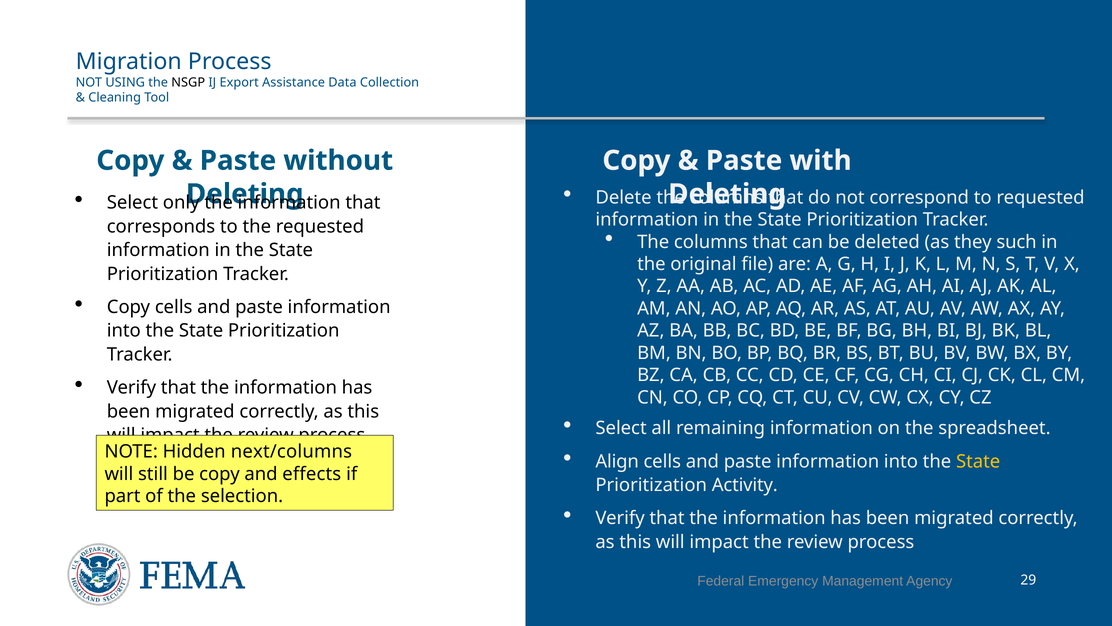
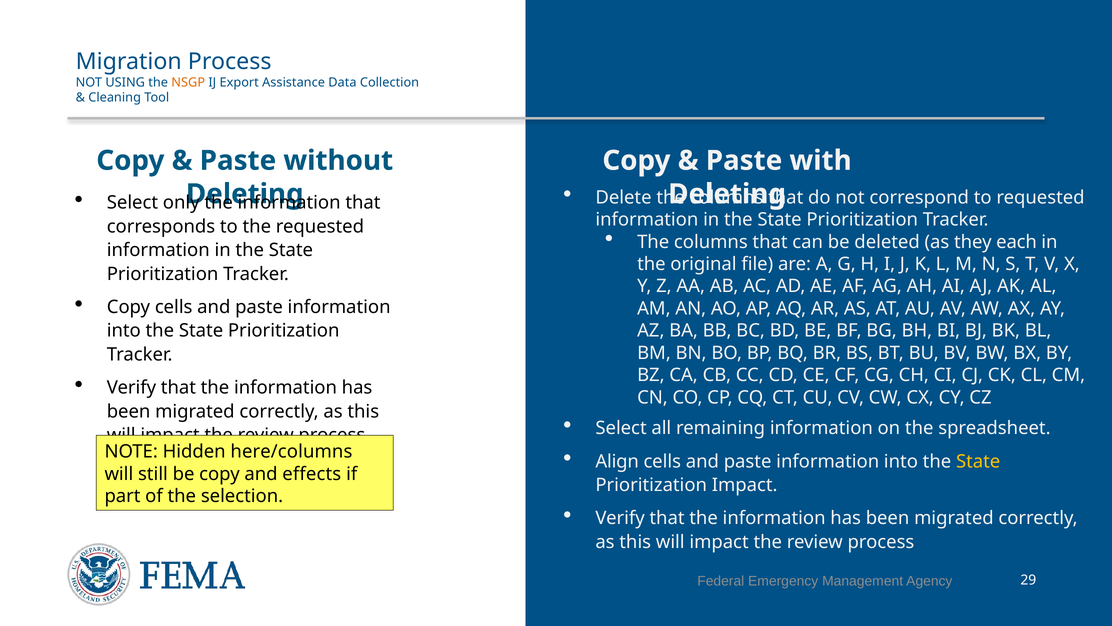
NSGP colour: black -> orange
such: such -> each
next/columns: next/columns -> here/columns
Prioritization Activity: Activity -> Impact
